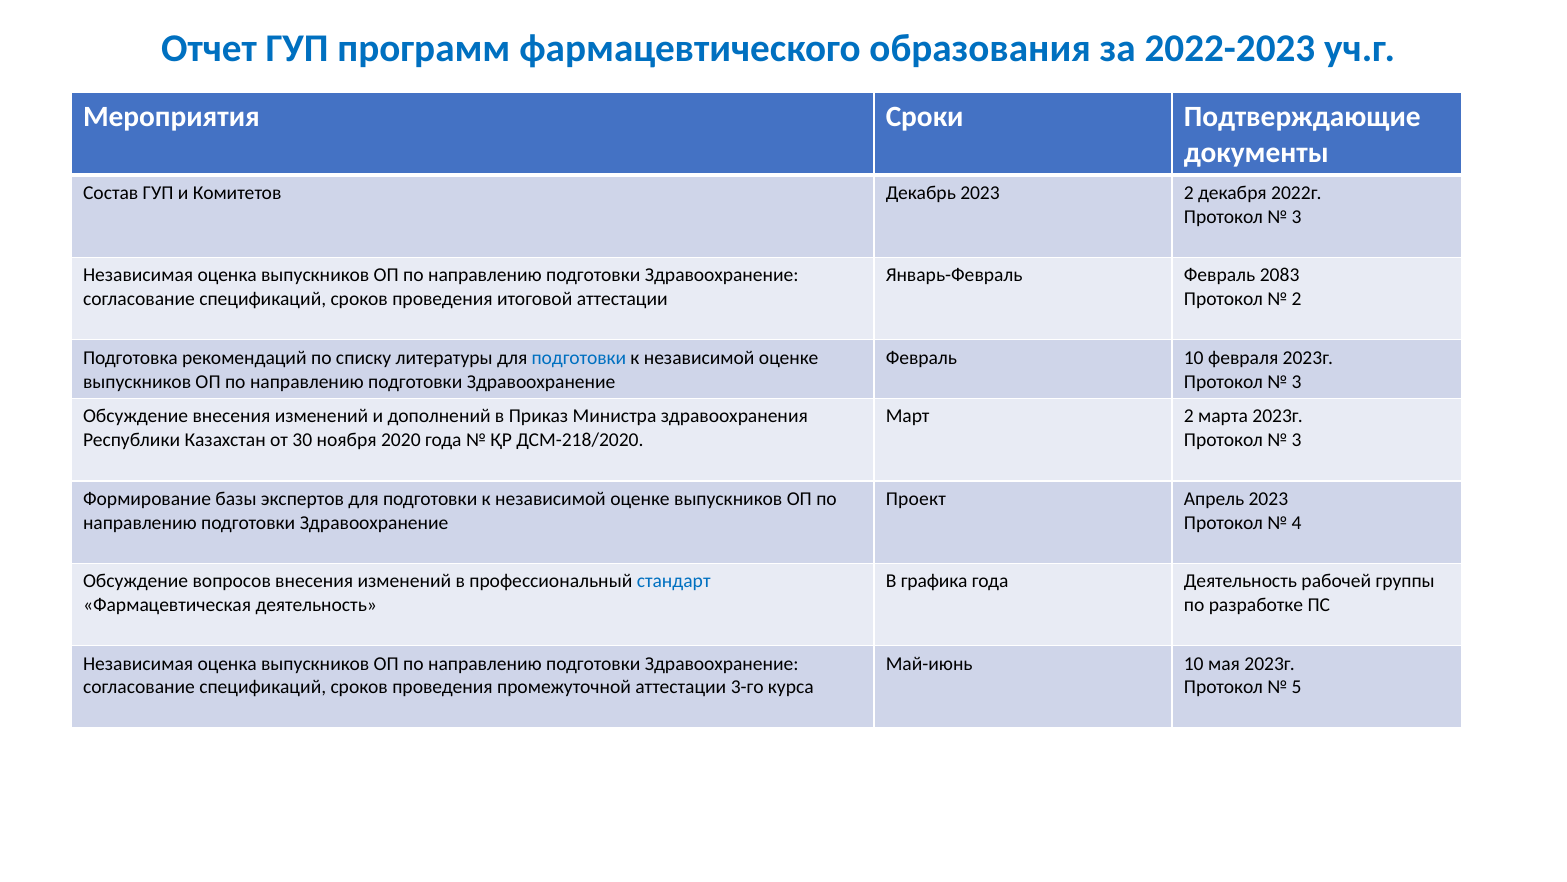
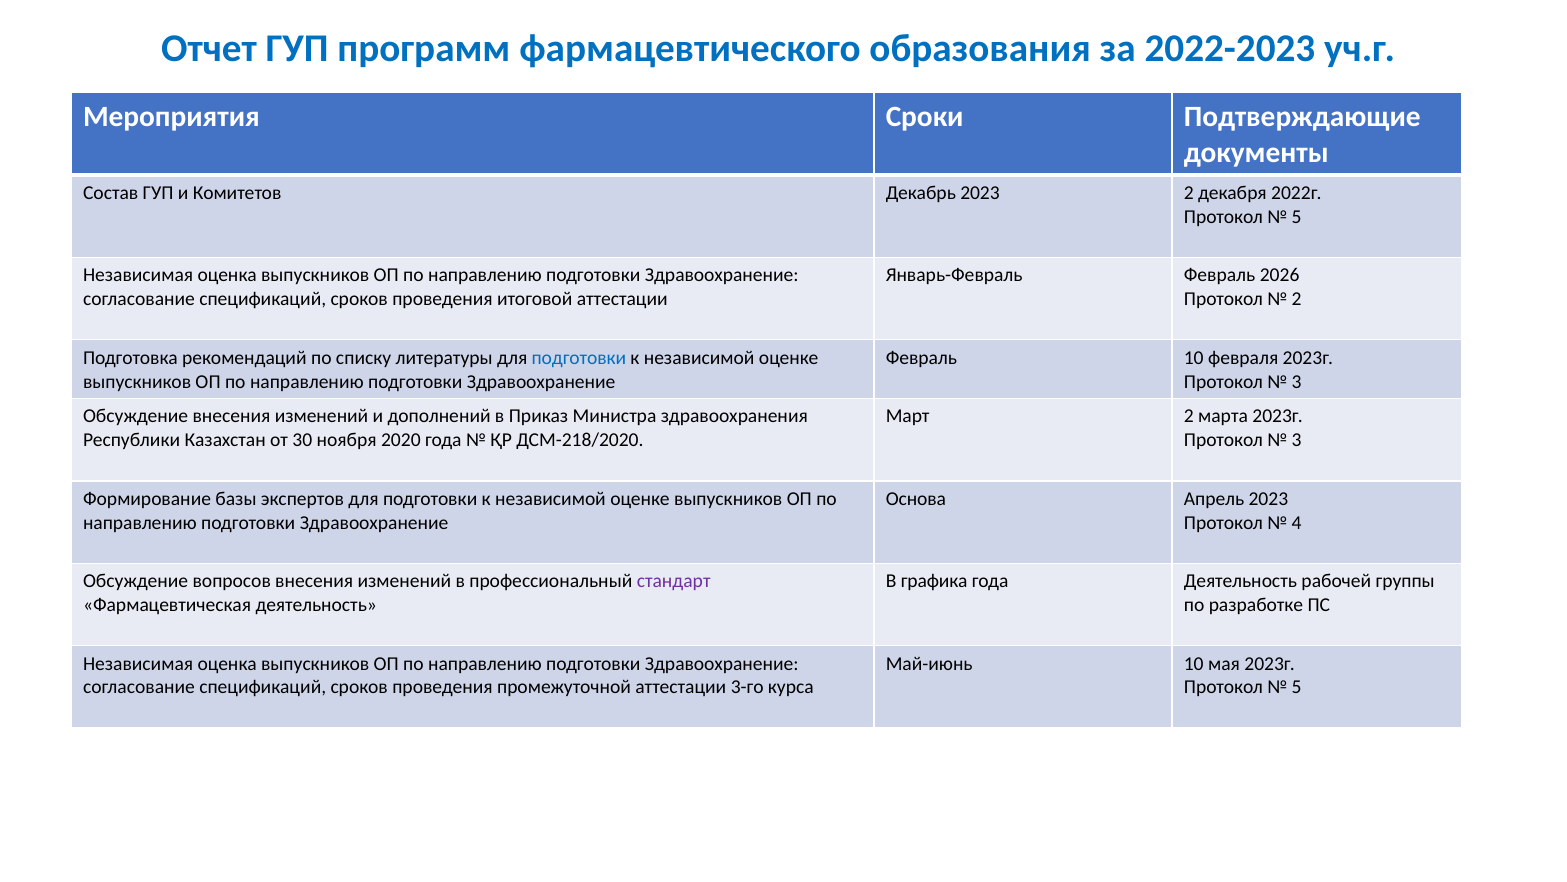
3 at (1297, 217): 3 -> 5
2083: 2083 -> 2026
Проект: Проект -> Основа
стандарт colour: blue -> purple
